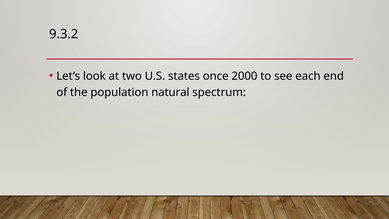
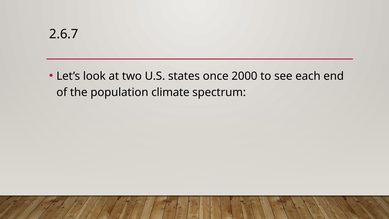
9.3.2: 9.3.2 -> 2.6.7
natural: natural -> climate
